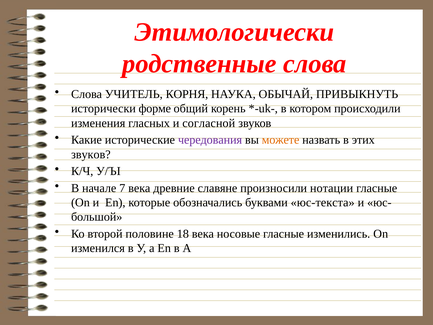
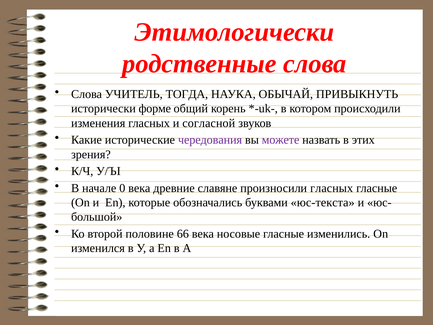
КОРНЯ: КОРНЯ -> ТОГДА
можете colour: orange -> purple
звуков at (91, 154): звуков -> зрения
7: 7 -> 0
произносили нотации: нотации -> гласных
18: 18 -> 66
